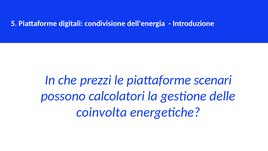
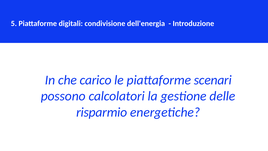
prezzi: prezzi -> carico
coinvolta: coinvolta -> risparmio
